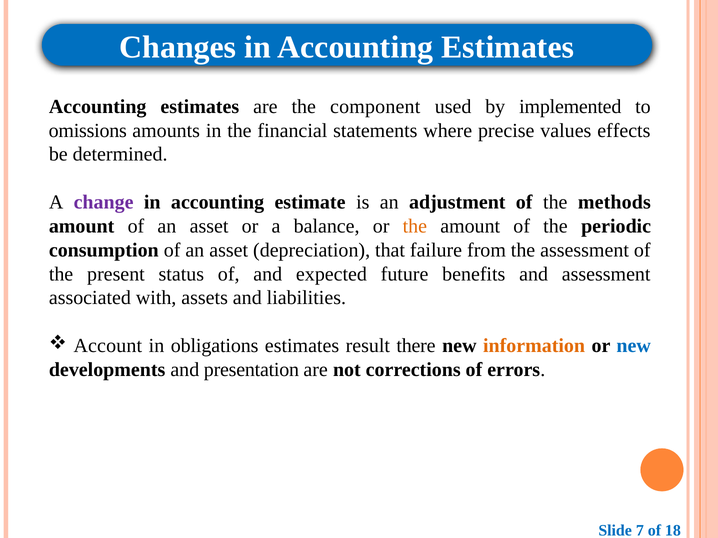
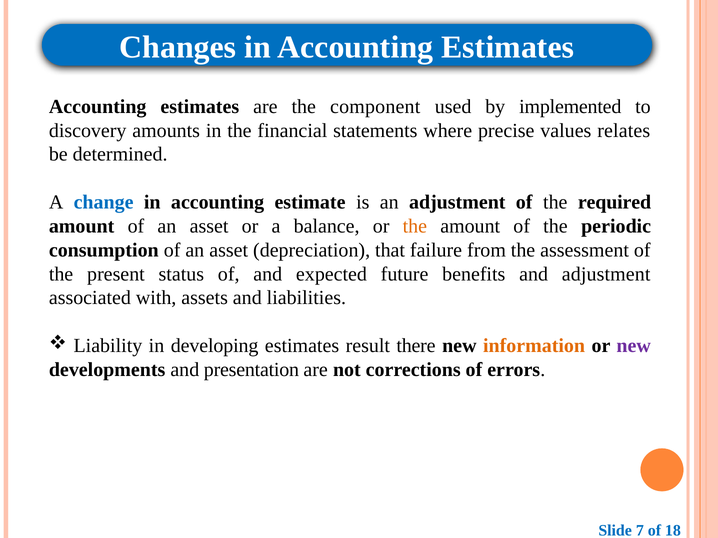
omissions: omissions -> discovery
effects: effects -> relates
change colour: purple -> blue
methods: methods -> required
and assessment: assessment -> adjustment
Account: Account -> Liability
obligations: obligations -> developing
new at (634, 346) colour: blue -> purple
